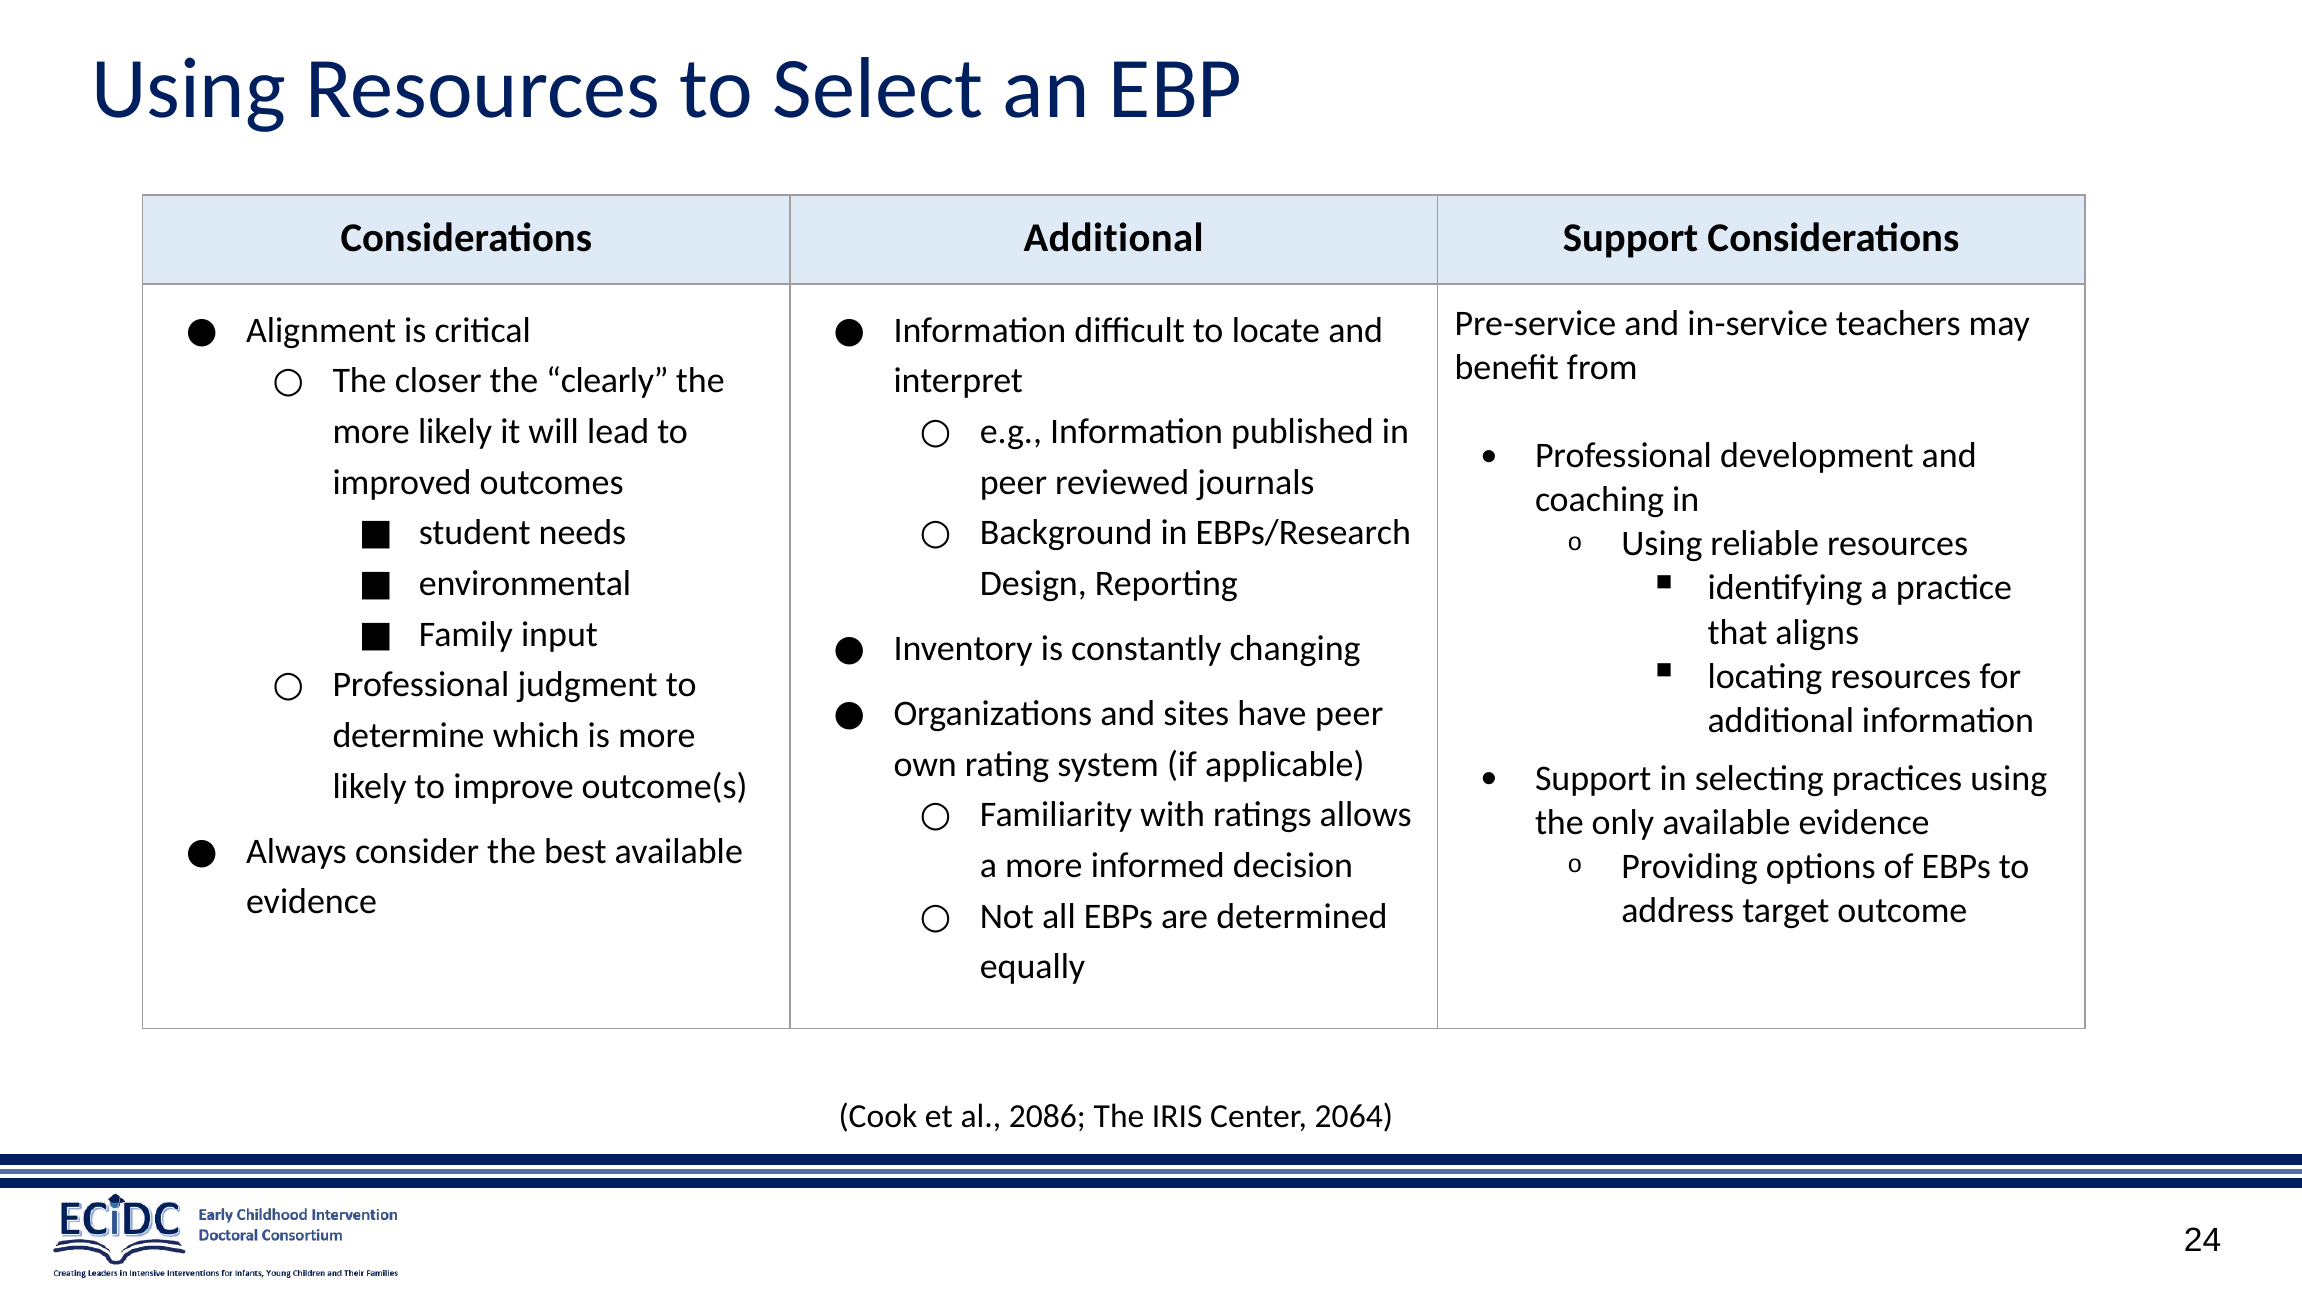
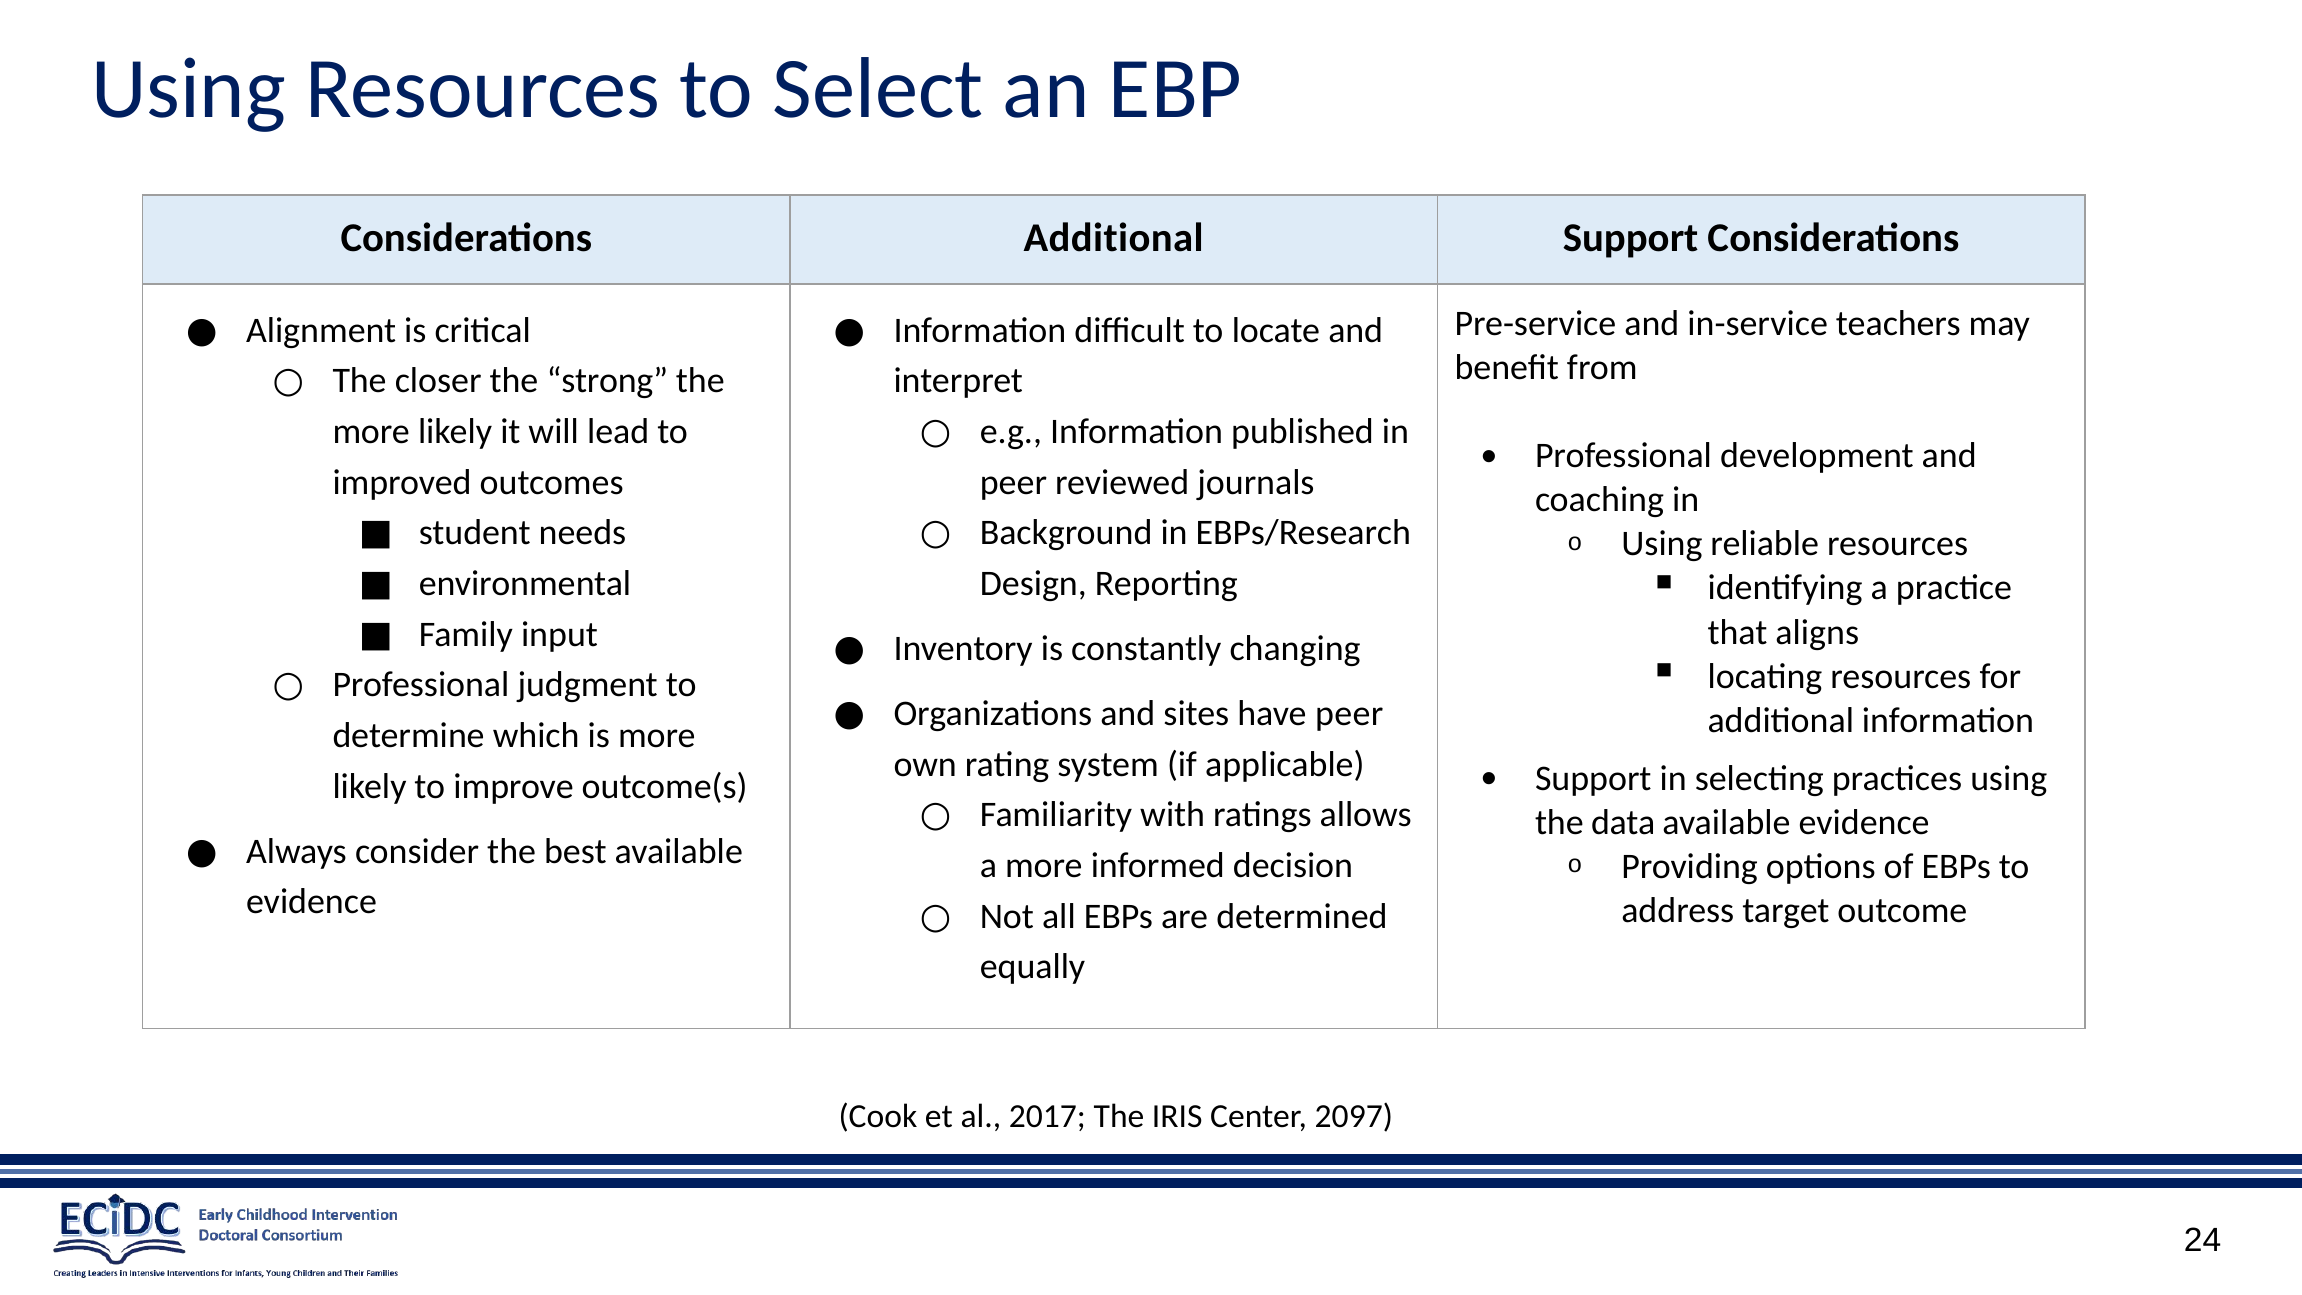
clearly: clearly -> strong
only: only -> data
2086: 2086 -> 2017
2064: 2064 -> 2097
